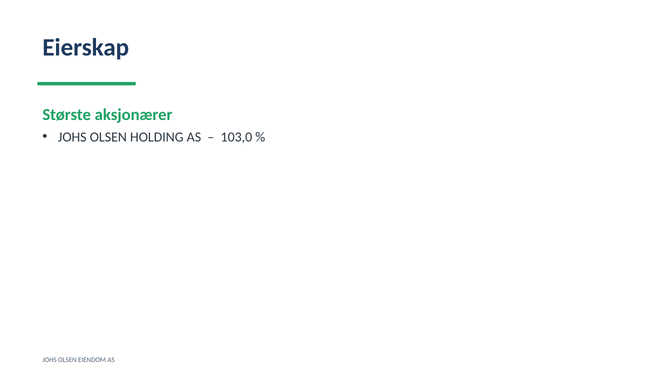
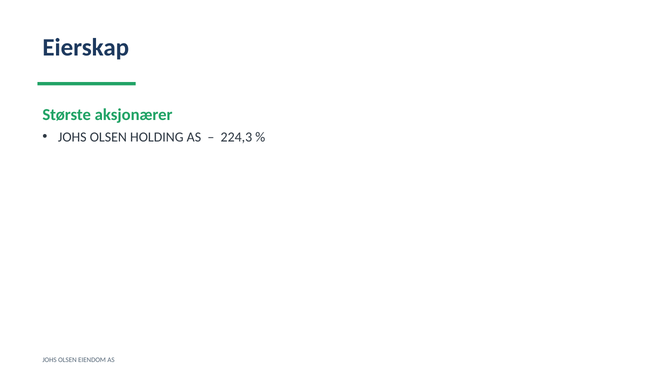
103,0: 103,0 -> 224,3
